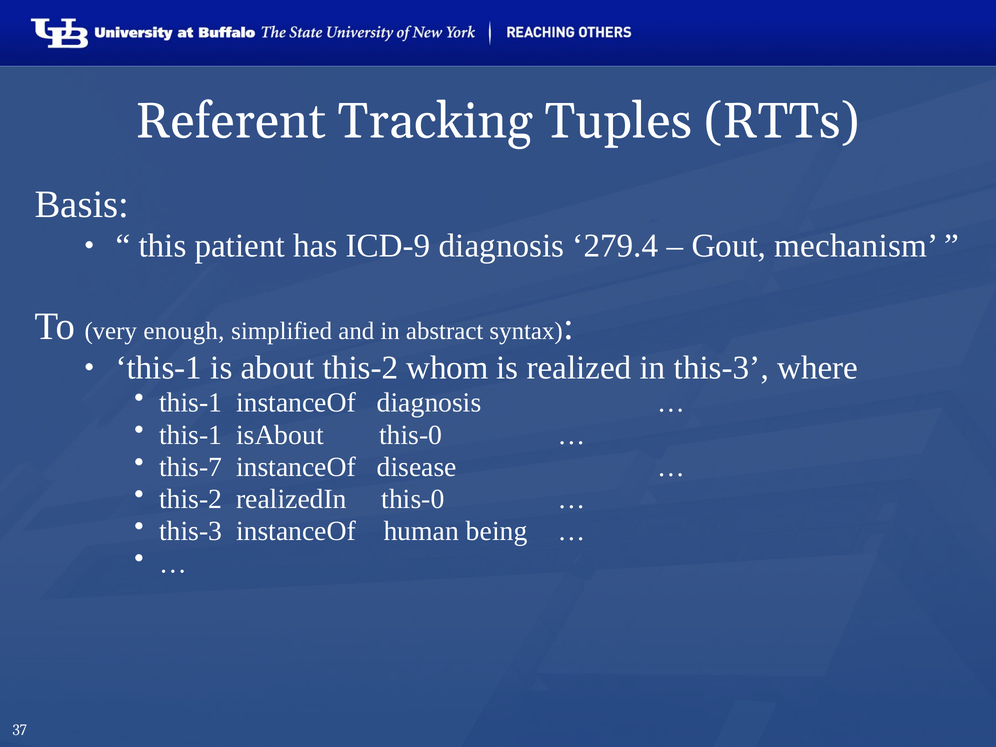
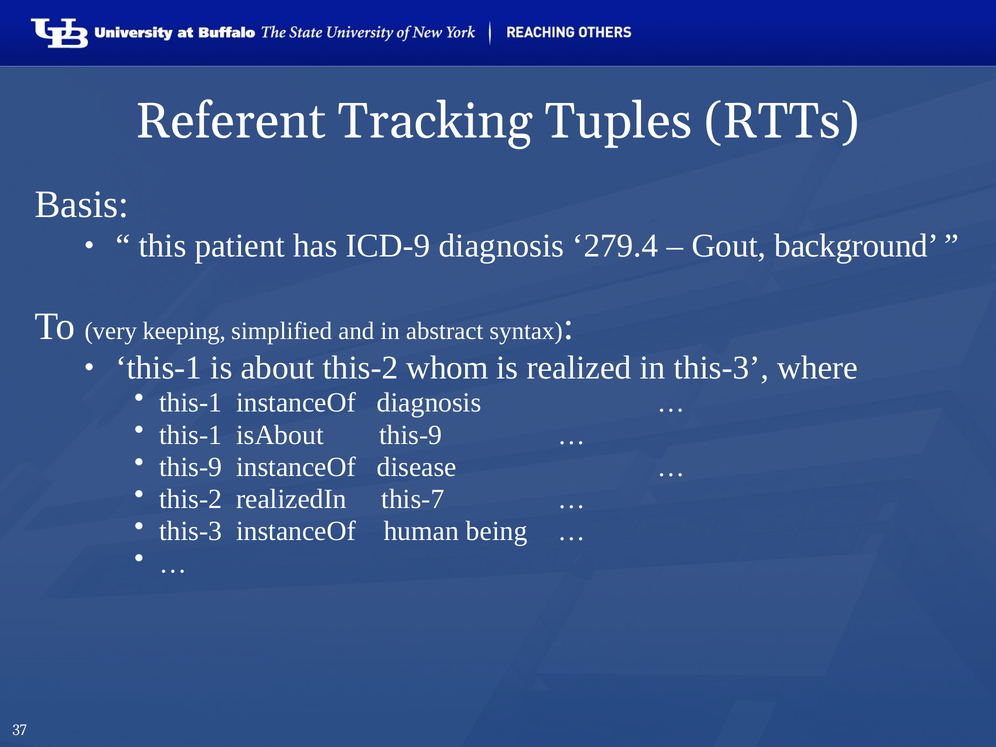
mechanism: mechanism -> background
enough: enough -> keeping
isAbout this-0: this-0 -> this-9
this-7 at (191, 467): this-7 -> this-9
realizedIn this-0: this-0 -> this-7
